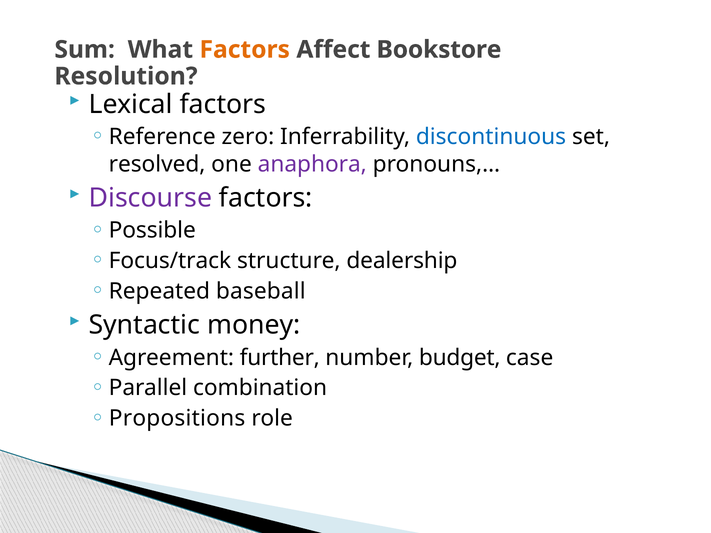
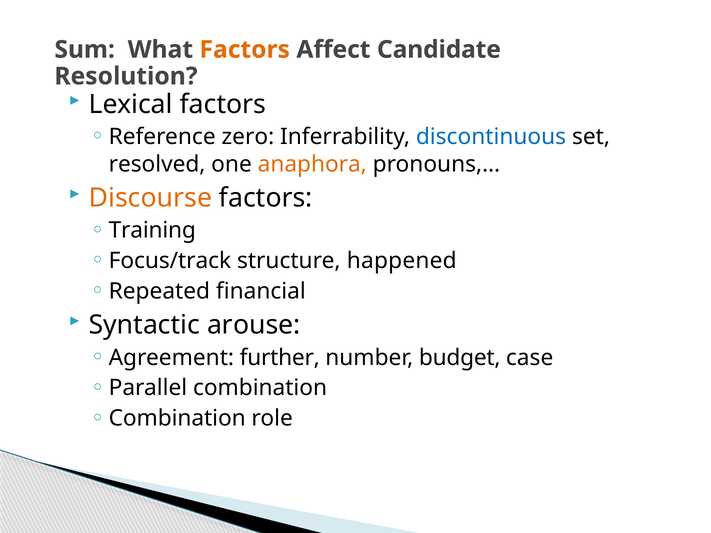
Bookstore: Bookstore -> Candidate
anaphora colour: purple -> orange
Discourse colour: purple -> orange
Possible: Possible -> Training
dealership: dealership -> happened
baseball: baseball -> financial
money: money -> arouse
Propositions at (177, 419): Propositions -> Combination
